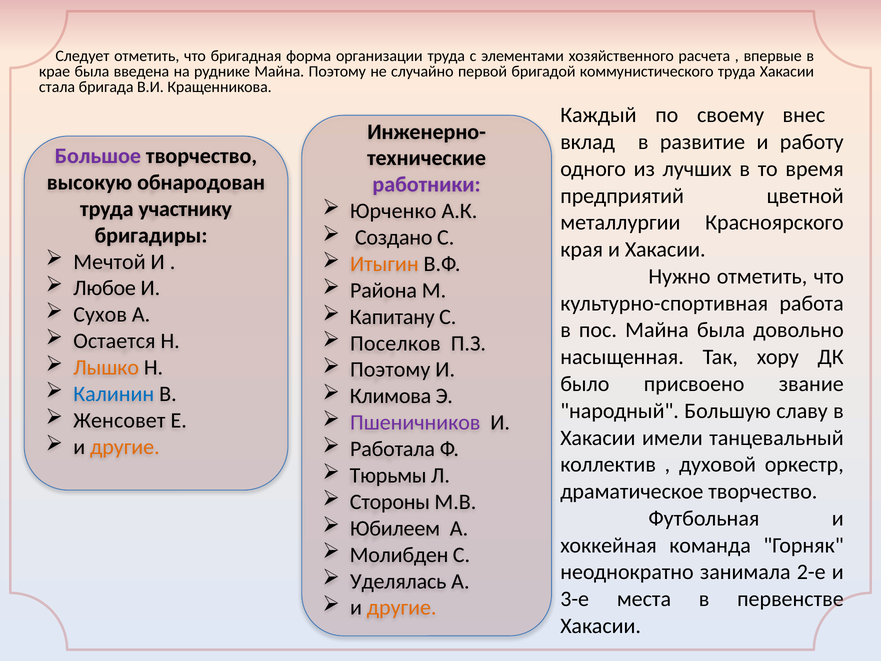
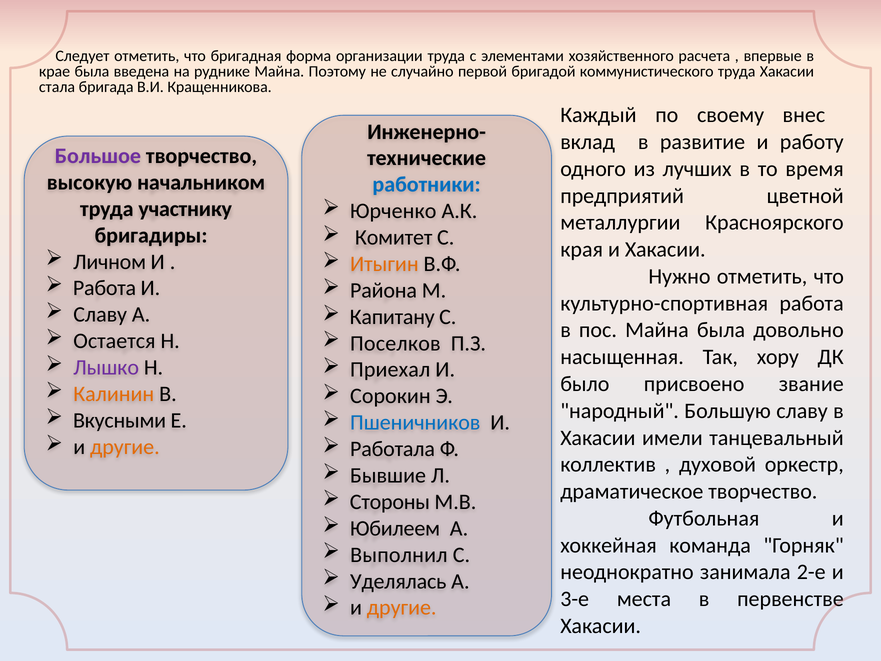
обнародован: обнародован -> начальником
работники colour: purple -> blue
Создано: Создано -> Комитет
Мечтой: Мечтой -> Личном
Любое at (105, 288): Любое -> Работа
Сухов at (100, 315): Сухов -> Славу
Лышко colour: orange -> purple
Поэтому at (390, 370): Поэтому -> Приехал
Калинин colour: blue -> orange
Климова: Климова -> Сорокин
Женсовет: Женсовет -> Вкусными
Пшеничников colour: purple -> blue
Тюрьмы: Тюрьмы -> Бывшие
Молибден: Молибден -> Выполнил
